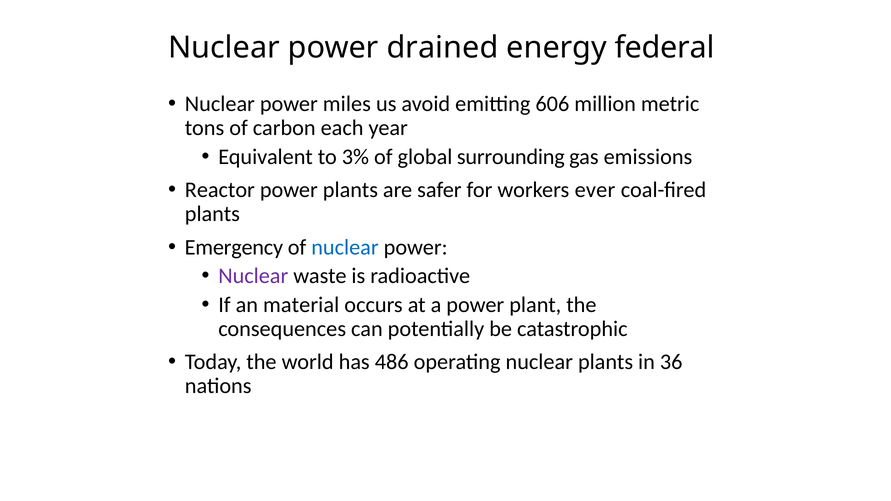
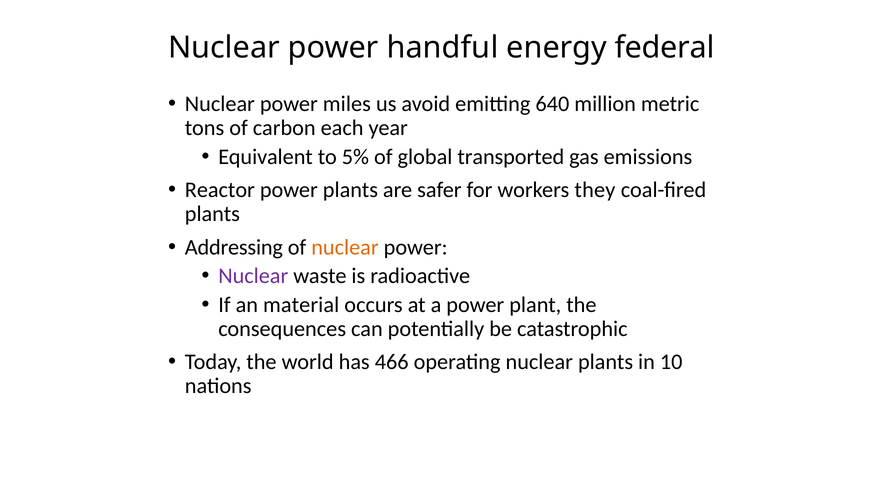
drained: drained -> handful
606: 606 -> 640
3%: 3% -> 5%
surrounding: surrounding -> transported
ever: ever -> they
Emergency: Emergency -> Addressing
nuclear at (345, 247) colour: blue -> orange
486: 486 -> 466
36: 36 -> 10
